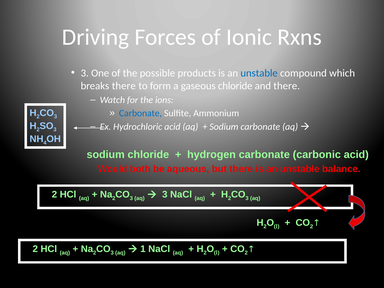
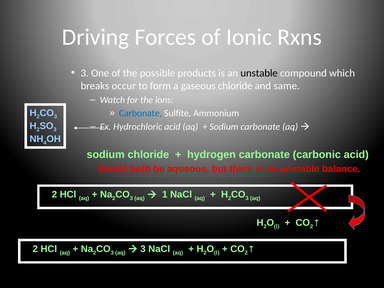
unstable at (259, 73) colour: blue -> black
breaks there: there -> occur
and there: there -> same
3 at (165, 195): 3 -> 1
1 at (143, 249): 1 -> 3
